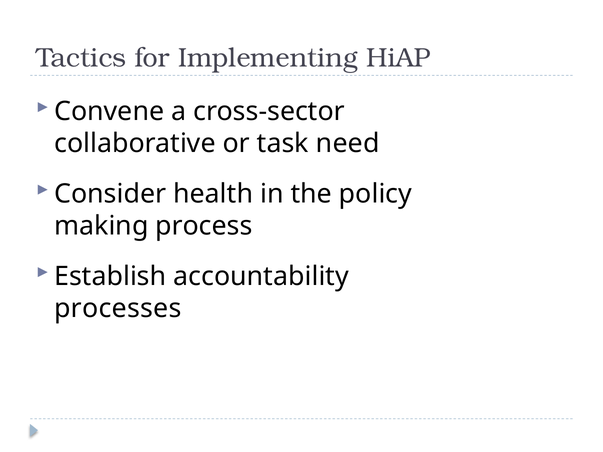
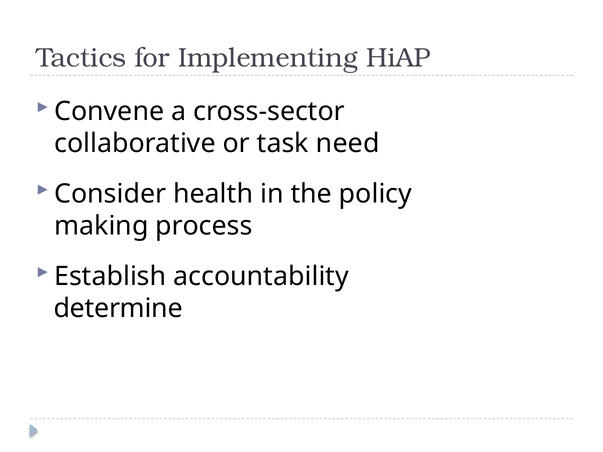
processes: processes -> determine
